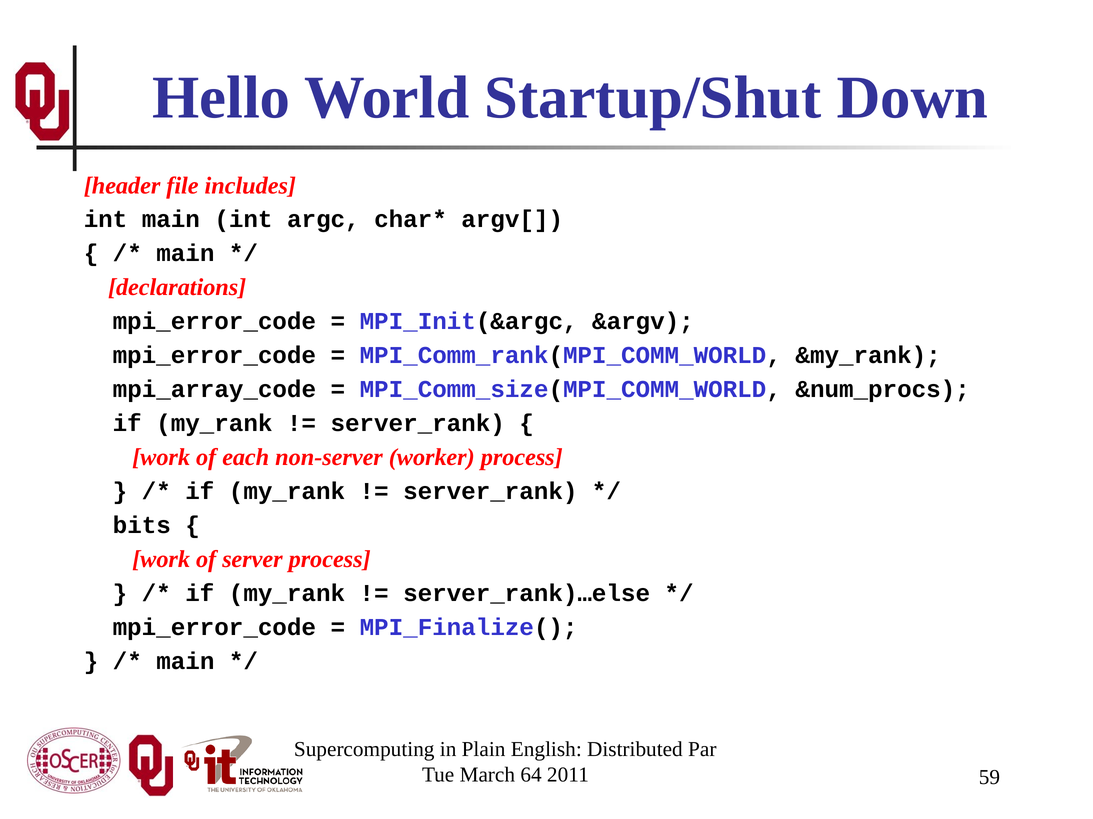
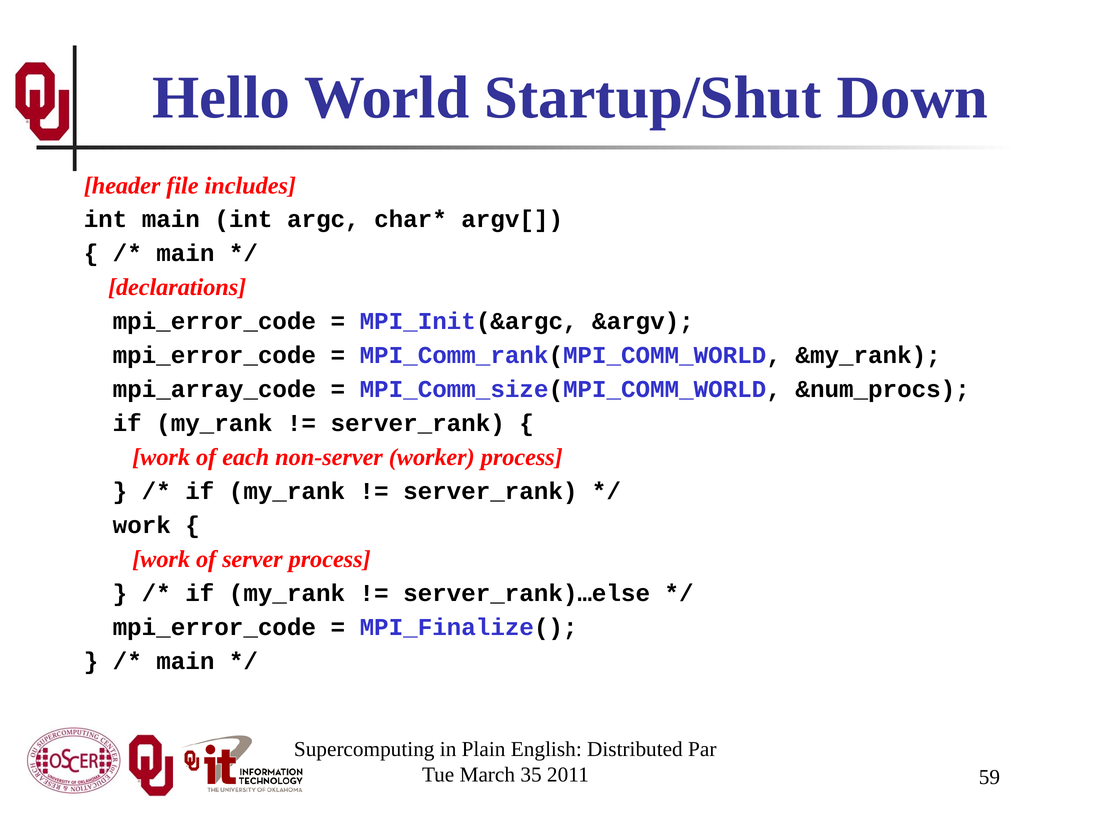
bits at (142, 526): bits -> work
64: 64 -> 35
